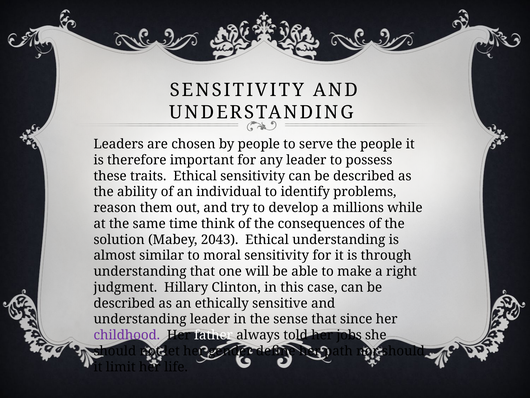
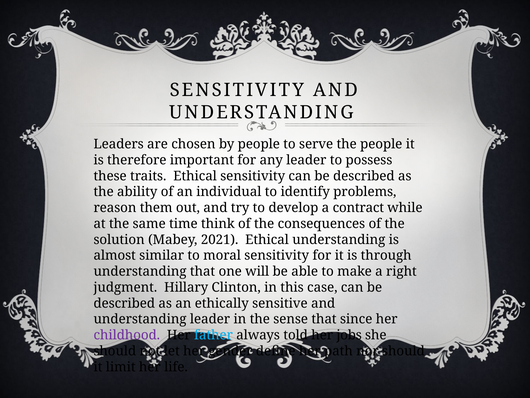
millions: millions -> contract
2043: 2043 -> 2021
father colour: white -> light blue
